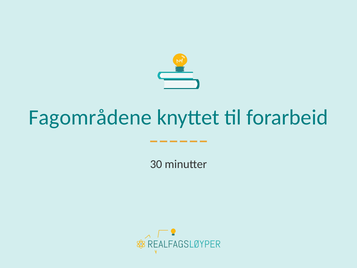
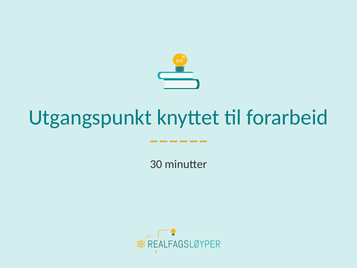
Fagområdene: Fagområdene -> Utgangspunkt
